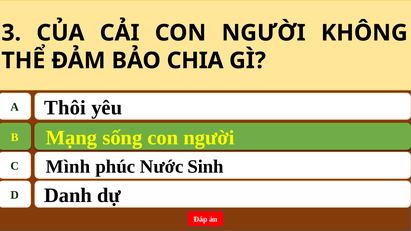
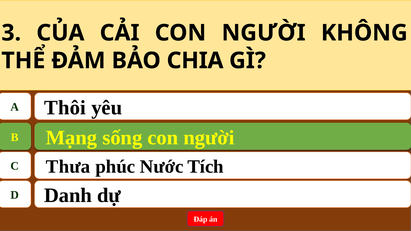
Mình: Mình -> Thưa
Sinh: Sinh -> Tích
